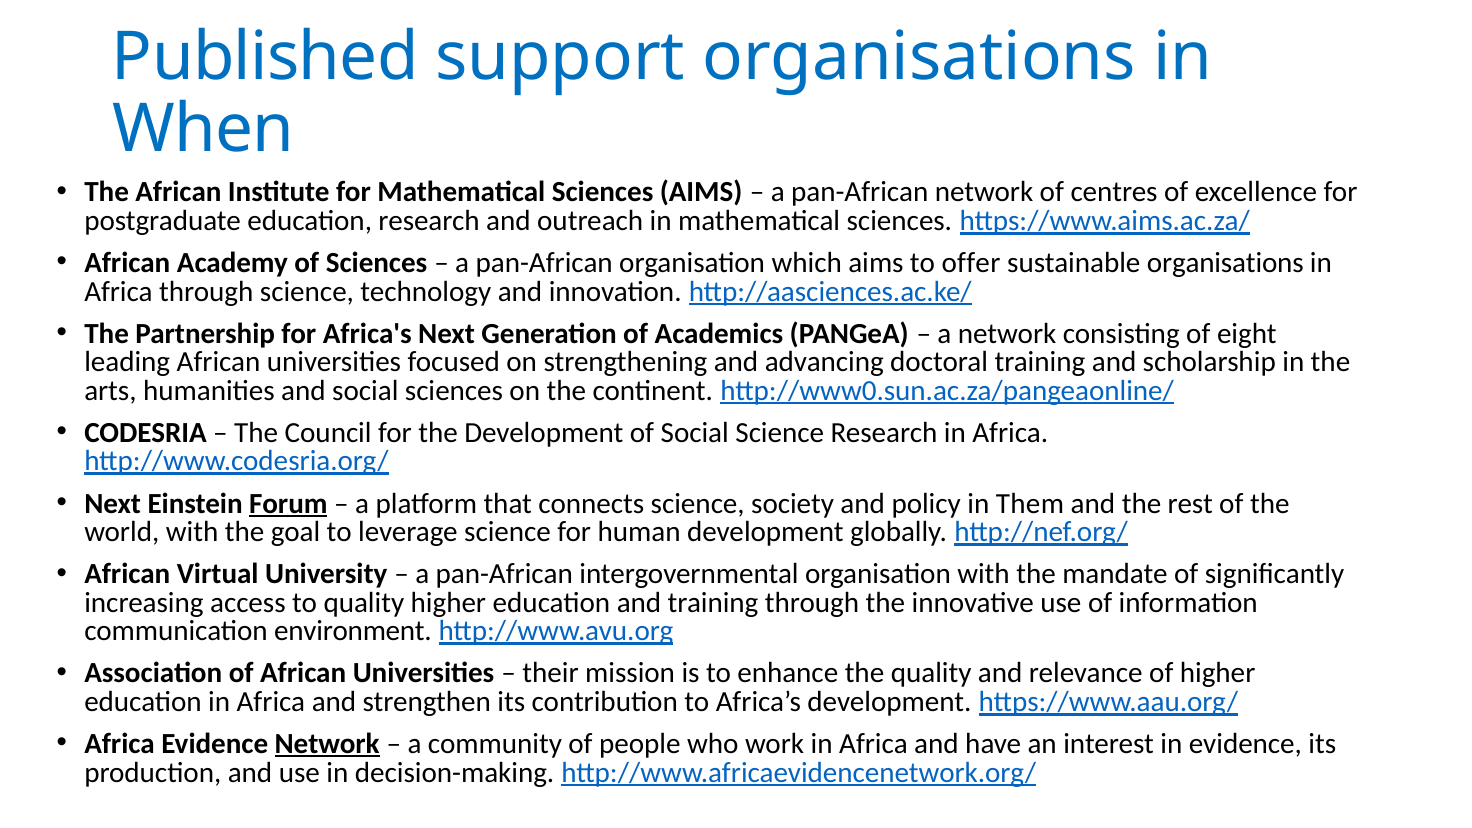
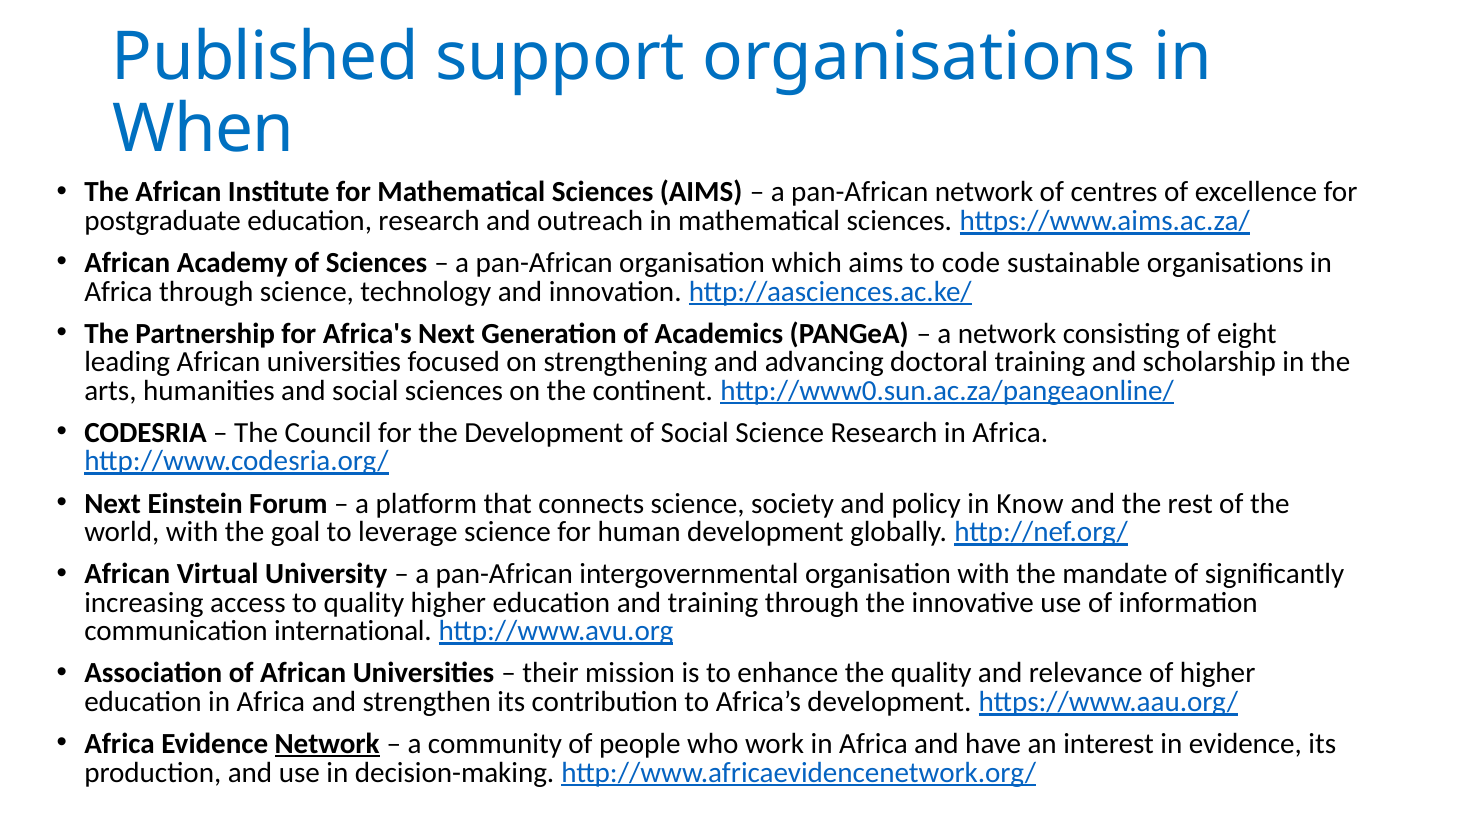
offer: offer -> code
Forum underline: present -> none
Them: Them -> Know
environment: environment -> international
